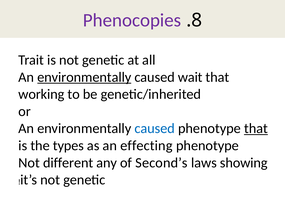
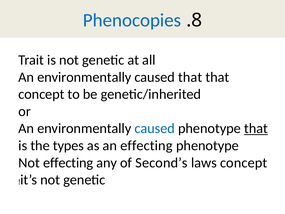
Phenocopies colour: purple -> blue
environmentally at (84, 77) underline: present -> none
caused wait: wait -> that
working at (41, 94): working -> concept
Not different: different -> effecting
laws showing: showing -> concept
